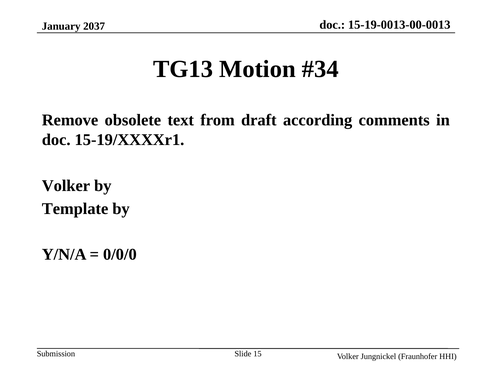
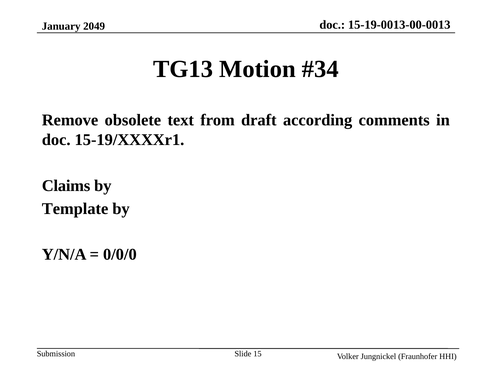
2037: 2037 -> 2049
Volker at (66, 186): Volker -> Claims
